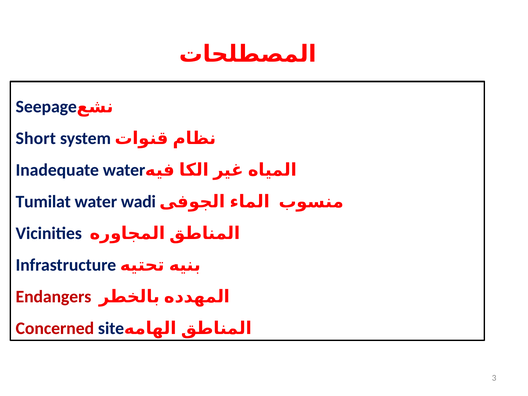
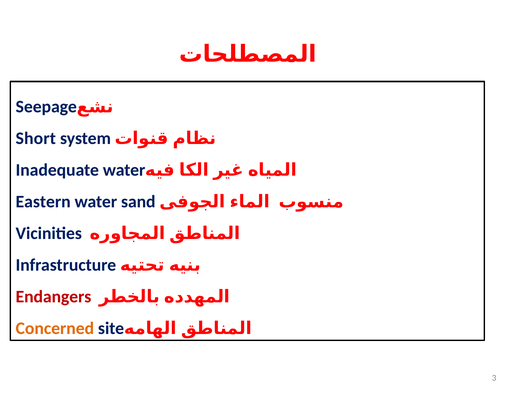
Tumilat: Tumilat -> Eastern
wadi: wadi -> sand
Concerned colour: red -> orange
